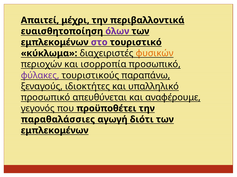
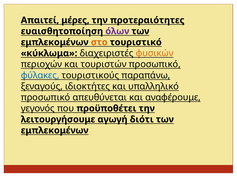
μέχρι: μέχρι -> μέρες
περιβαλλοντικά: περιβαλλοντικά -> προτεραιότητες
στο colour: purple -> orange
ισορροπία: ισορροπία -> τουριστών
φύλακες colour: purple -> blue
παραθαλάσσιες: παραθαλάσσιες -> λειτουργήσουμε
